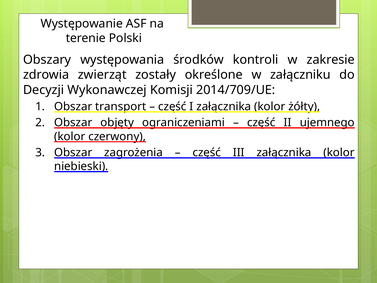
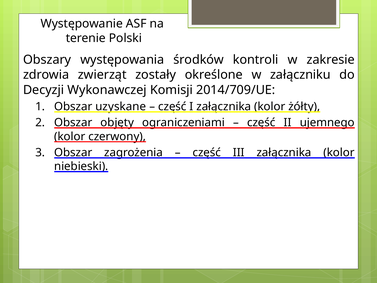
transport: transport -> uzyskane
